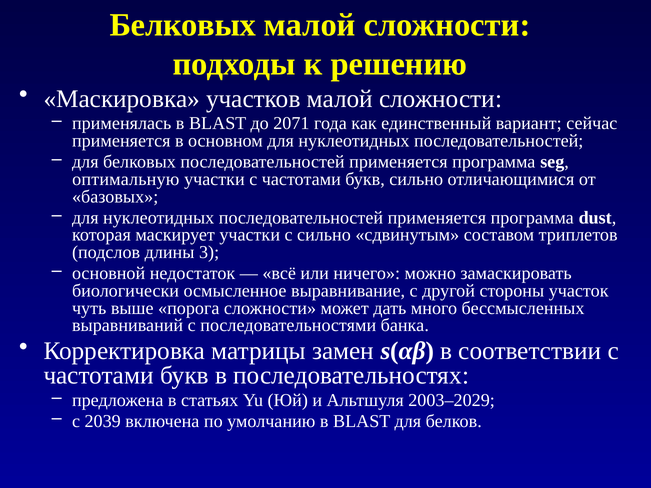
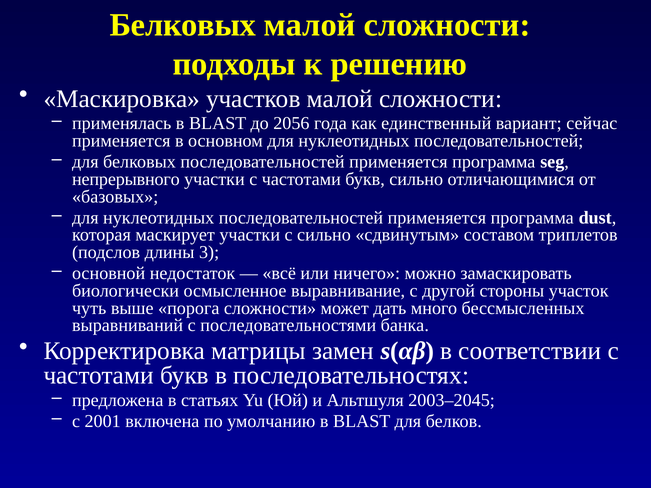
2071: 2071 -> 2056
оптимальную: оптимальную -> непрерывного
2003–2029: 2003–2029 -> 2003–2045
2039: 2039 -> 2001
